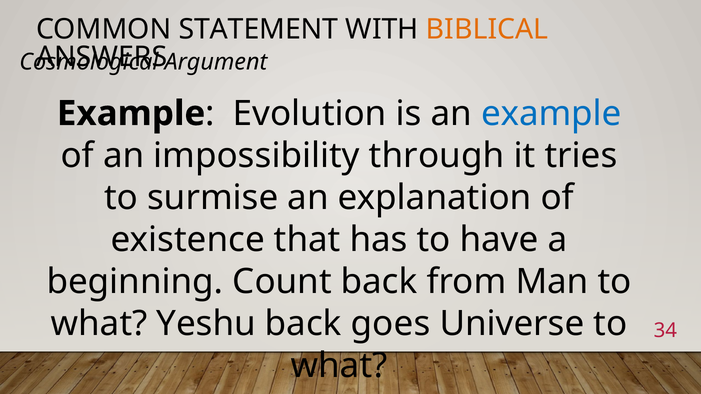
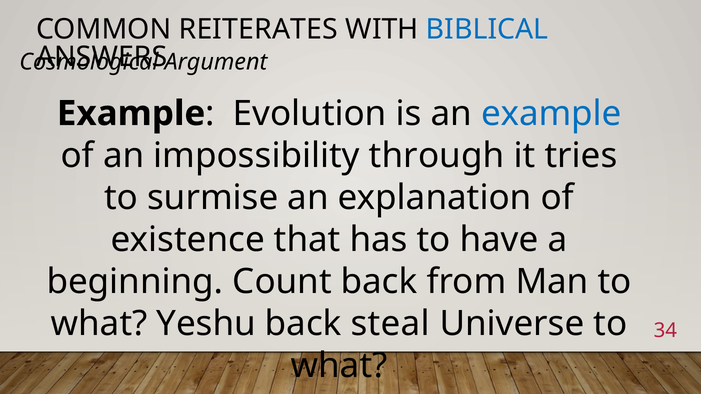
STATEMENT: STATEMENT -> REITERATES
BIBLICAL colour: orange -> blue
goes: goes -> steal
